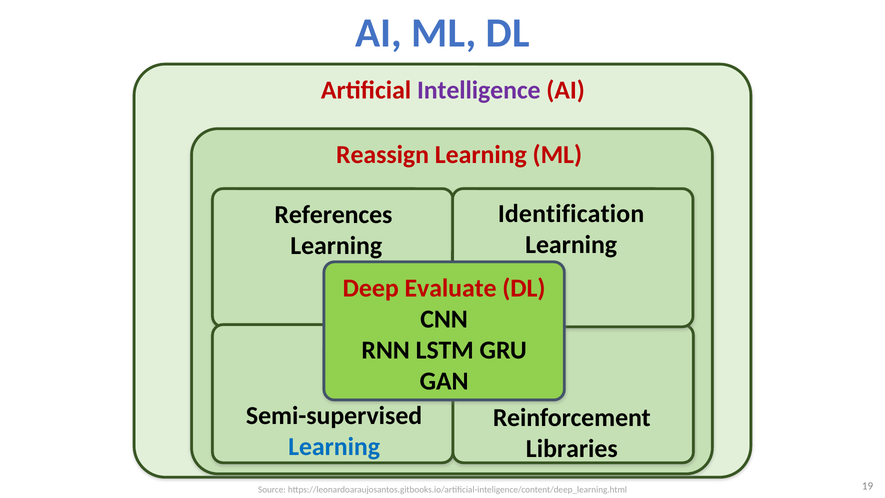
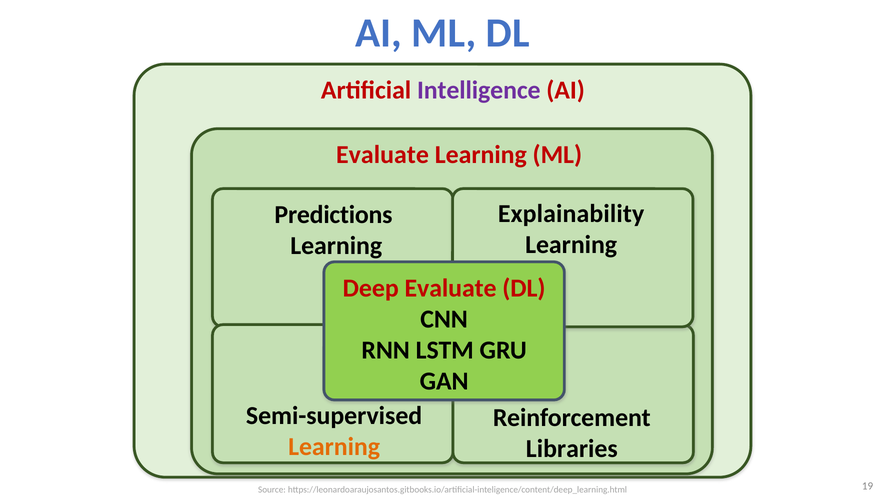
Reassign at (383, 154): Reassign -> Evaluate
Identification: Identification -> Explainability
References: References -> Predictions
Learning at (334, 447) colour: blue -> orange
